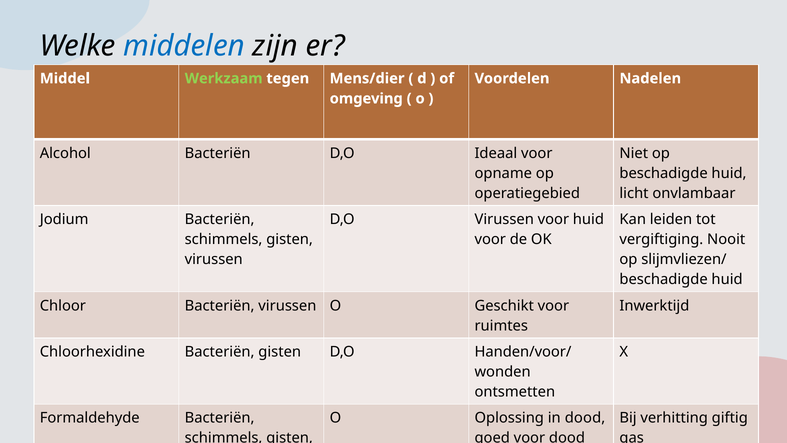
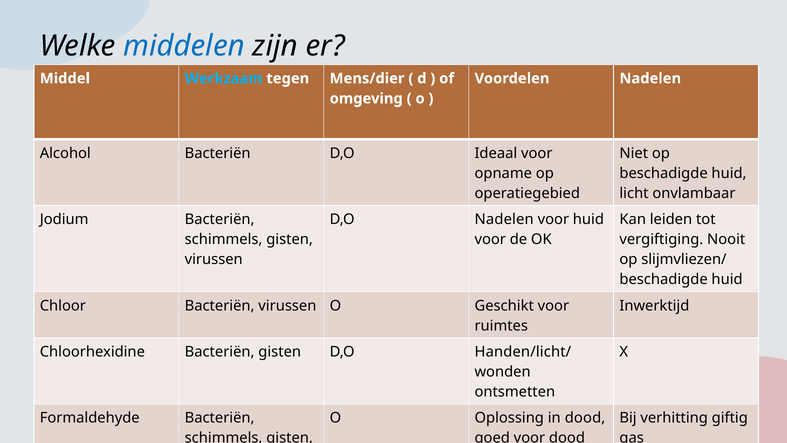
Werkzaam colour: light green -> light blue
D,O Virussen: Virussen -> Nadelen
Handen/voor/: Handen/voor/ -> Handen/licht/
